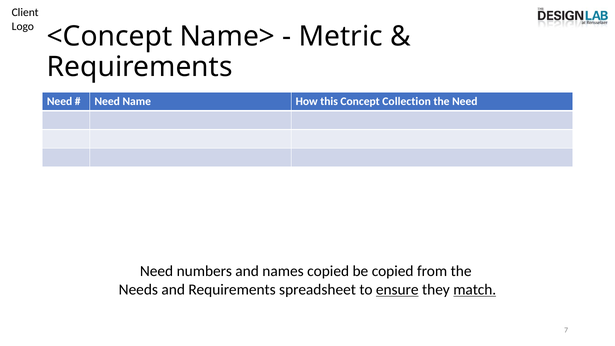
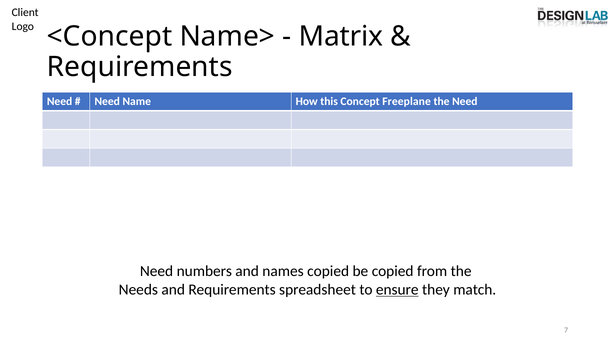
Metric: Metric -> Matrix
Collection: Collection -> Freeplane
match underline: present -> none
